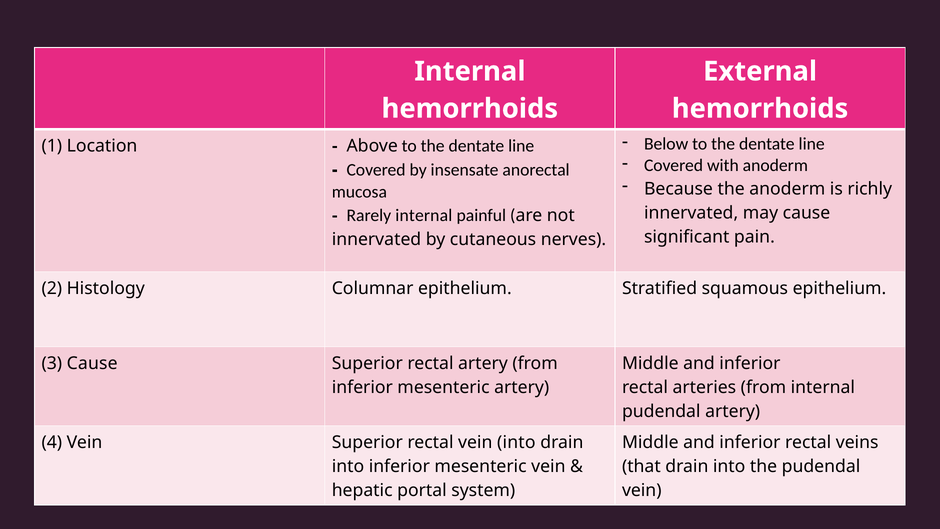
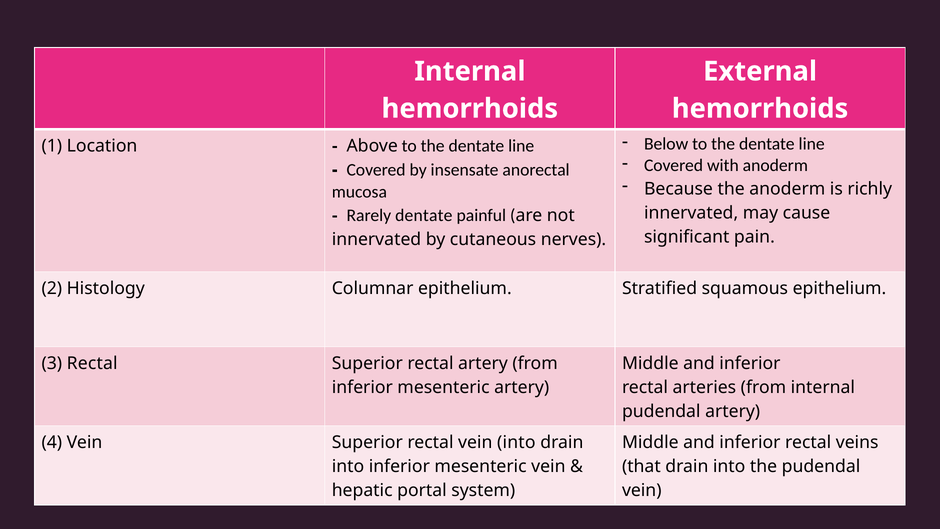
Rarely internal: internal -> dentate
3 Cause: Cause -> Rectal
